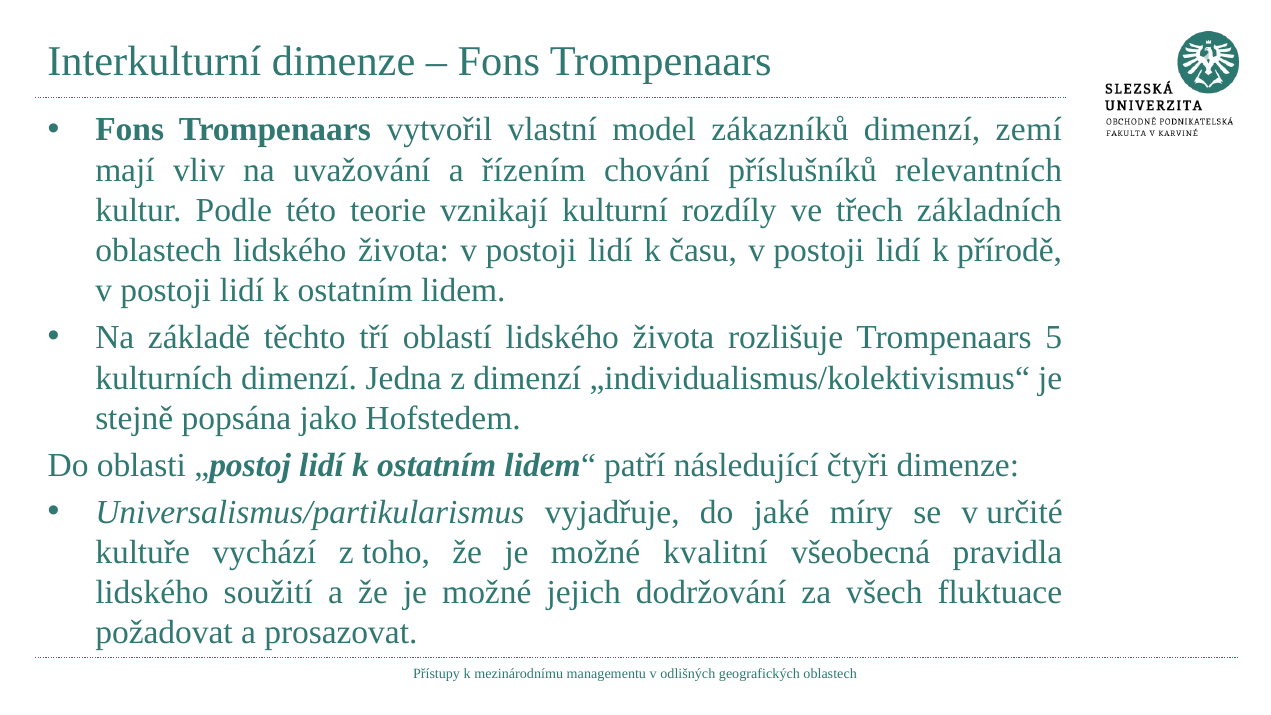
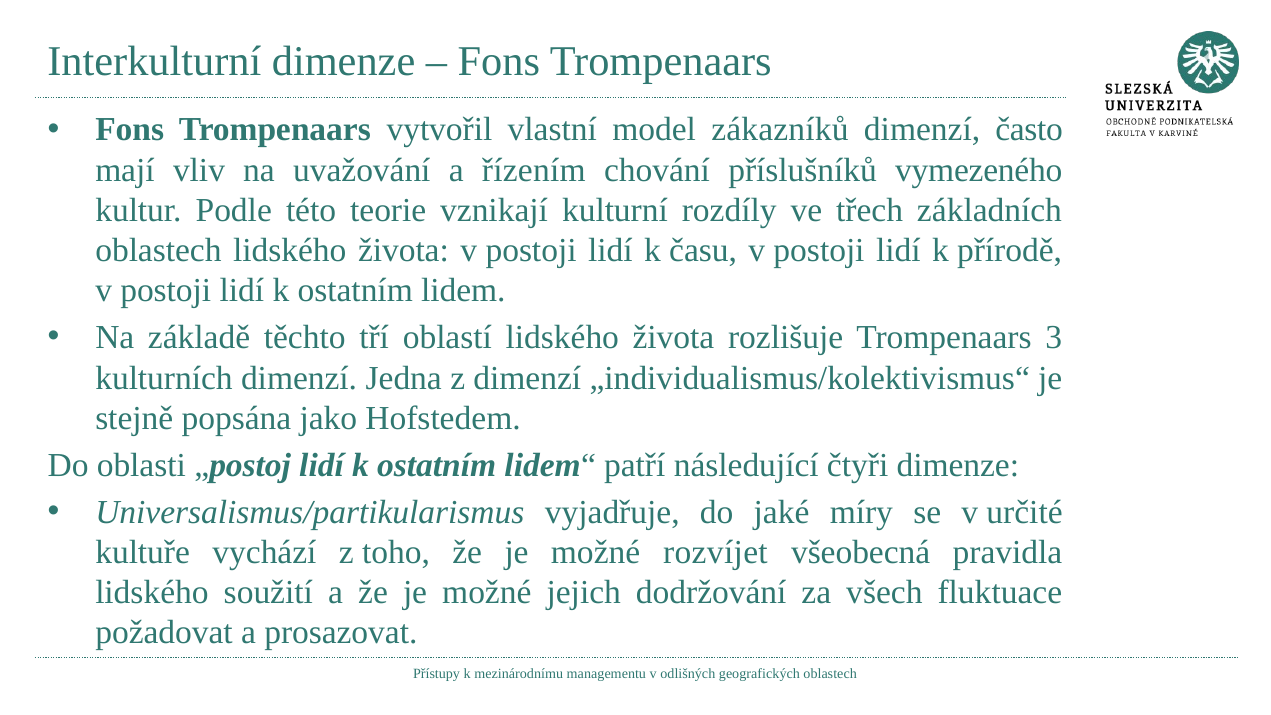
zemí: zemí -> často
relevantních: relevantních -> vymezeného
5: 5 -> 3
kvalitní: kvalitní -> rozvíjet
